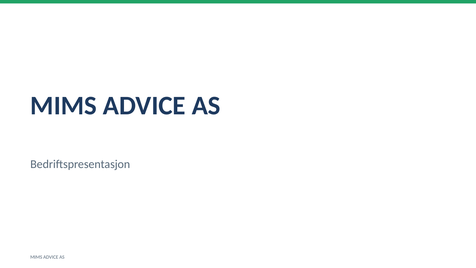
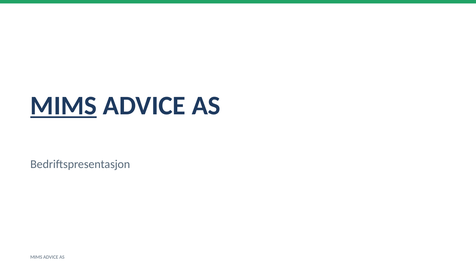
MIMS at (64, 106) underline: none -> present
